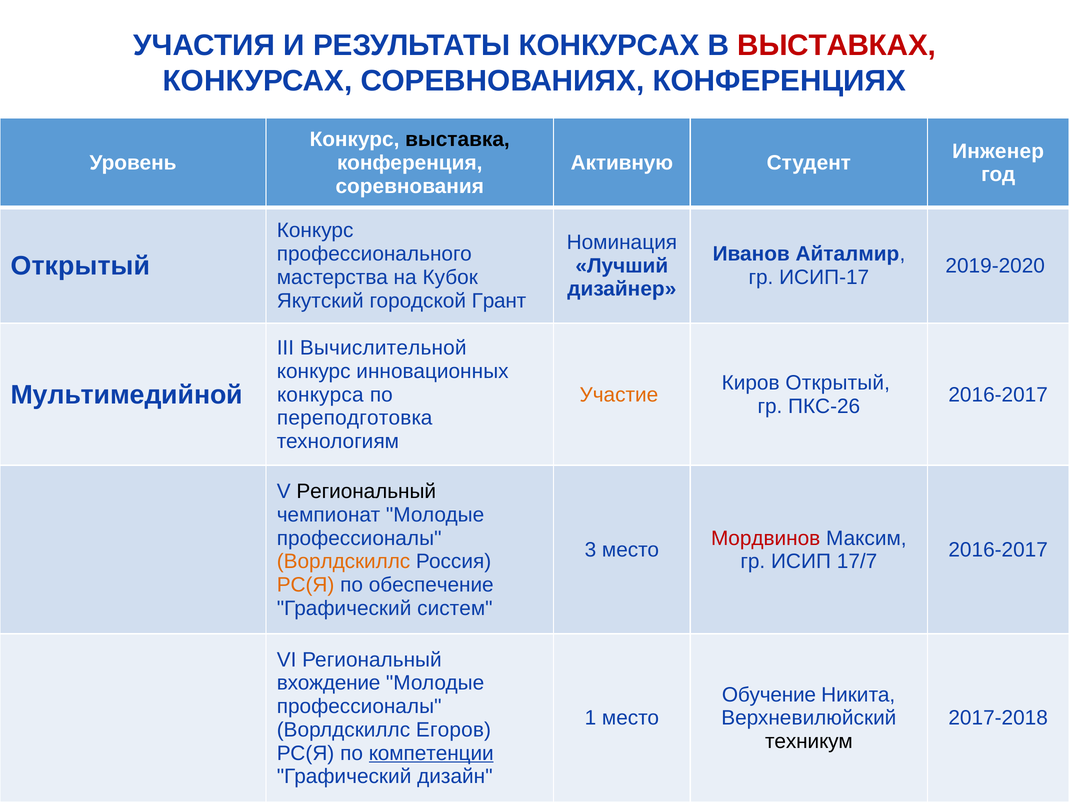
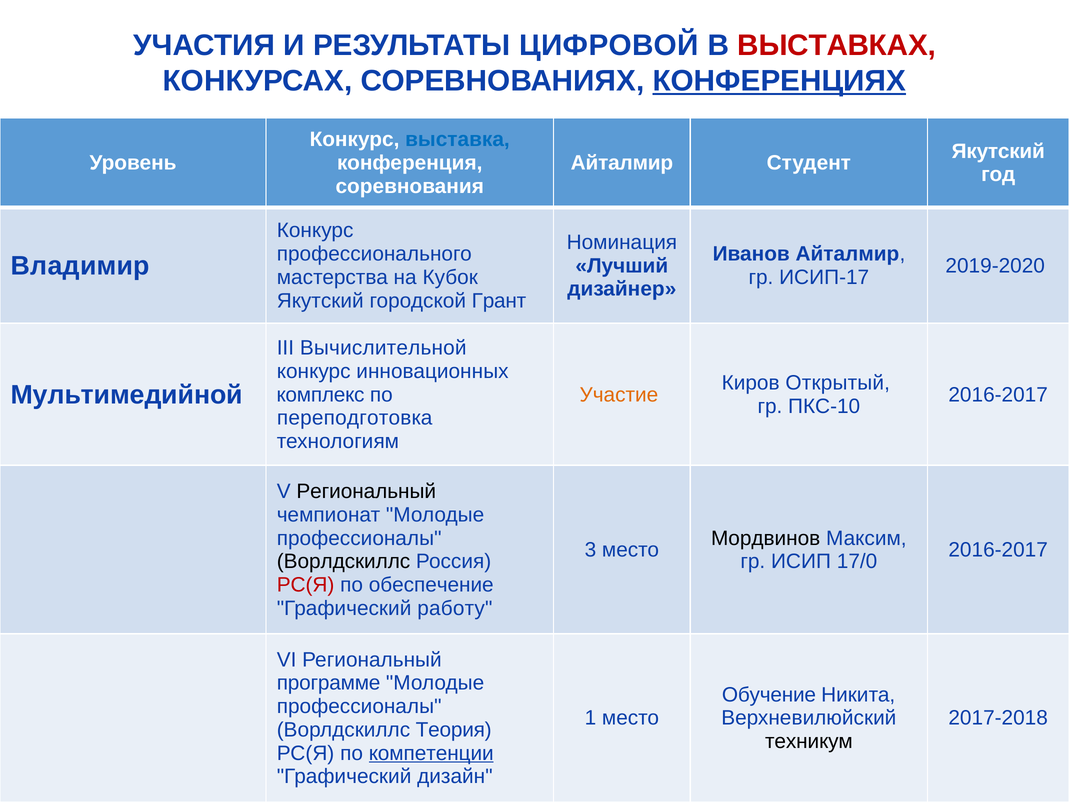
РЕЗУЛЬТАТЫ КОНКУРСАХ: КОНКУРСАХ -> ЦИФРОВОЙ
КОНФЕРЕНЦИЯХ underline: none -> present
выставка colour: black -> blue
Инженер at (998, 151): Инженер -> Якутский
Активную at (622, 163): Активную -> Айталмир
Открытый at (80, 266): Открытый -> Владимир
конкурса: конкурса -> комплекс
ПКС-26: ПКС-26 -> ПКС-10
Мордвинов colour: red -> black
Ворлдскиллс at (344, 561) colour: orange -> black
17/7: 17/7 -> 17/0
РС(Я at (306, 585) colour: orange -> red
систем: систем -> работу
вхождение: вхождение -> программе
Егоров: Егоров -> Теория
